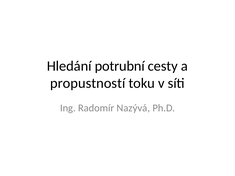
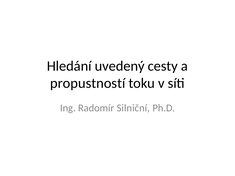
potrubní: potrubní -> uvedený
Nazývá: Nazývá -> Silniční
